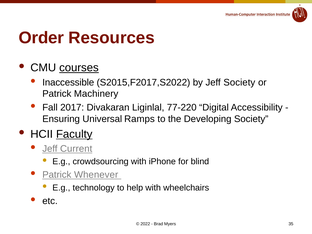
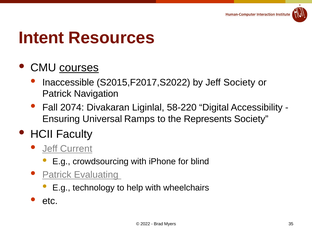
Order: Order -> Intent
Machinery: Machinery -> Navigation
2017: 2017 -> 2074
77-220: 77-220 -> 58-220
Developing: Developing -> Represents
Faculty underline: present -> none
Whenever: Whenever -> Evaluating
